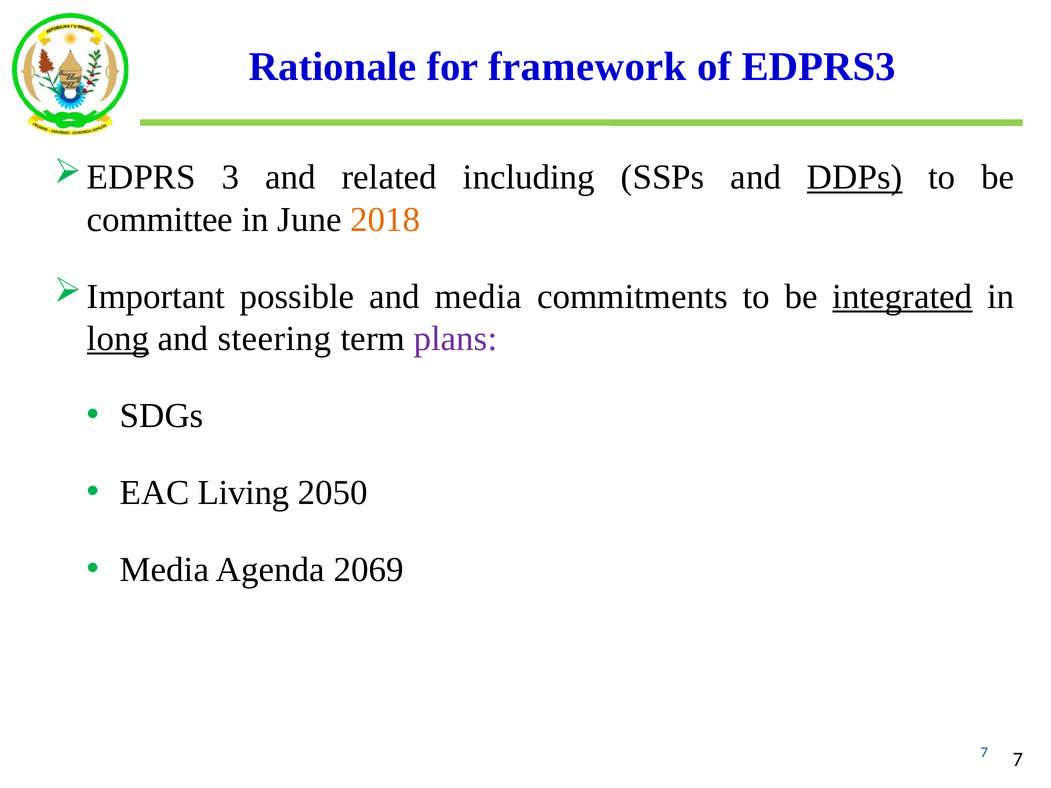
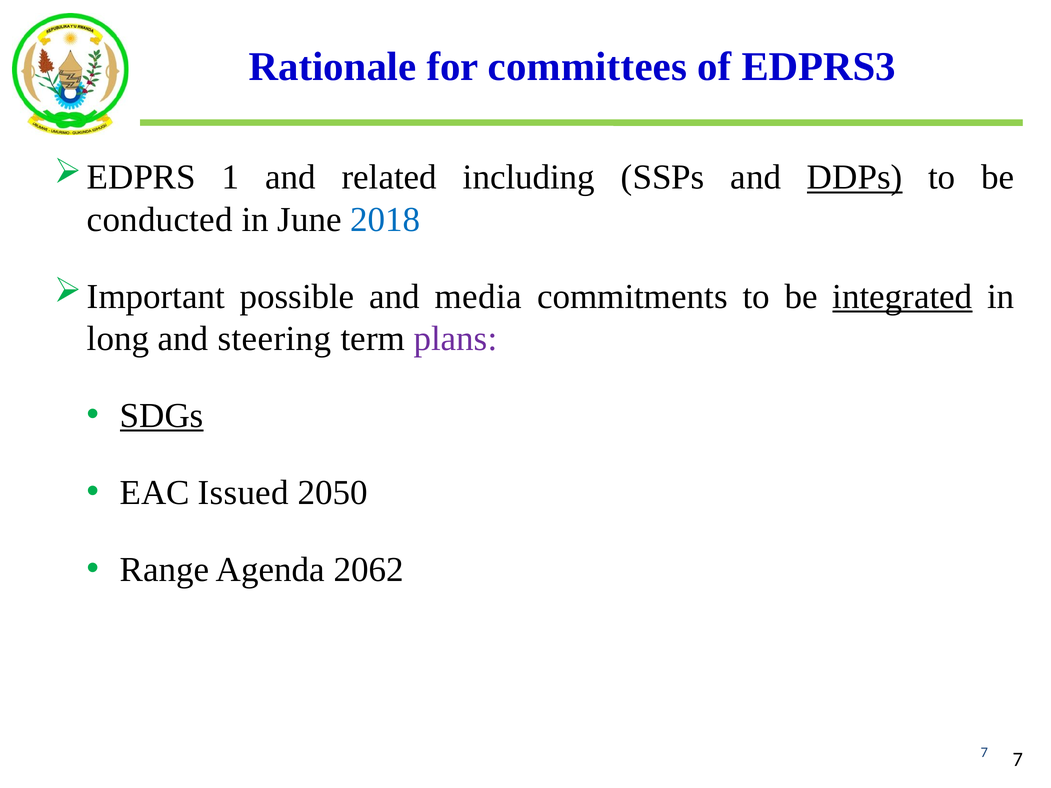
framework: framework -> committees
3: 3 -> 1
committee: committee -> conducted
2018 colour: orange -> blue
long underline: present -> none
SDGs underline: none -> present
Living: Living -> Issued
Media at (164, 570): Media -> Range
2069: 2069 -> 2062
